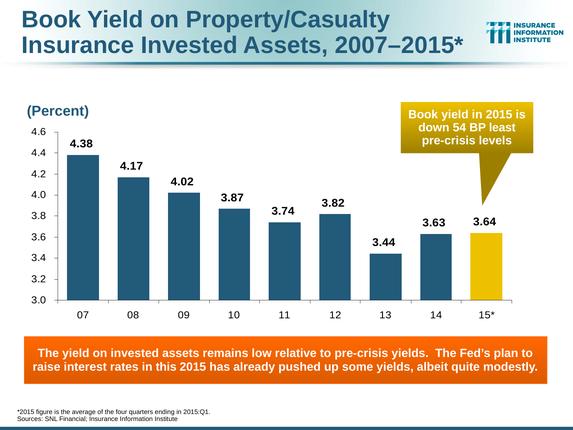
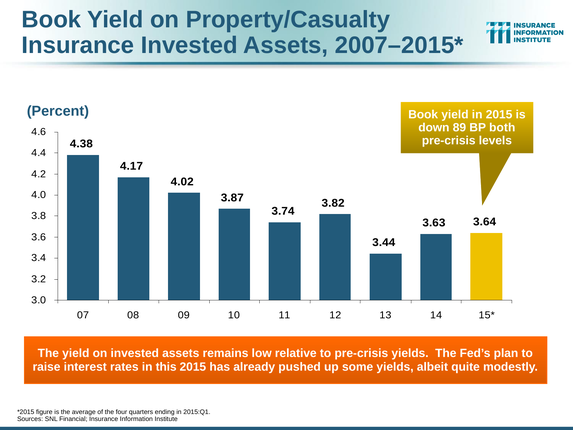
54: 54 -> 89
least: least -> both
